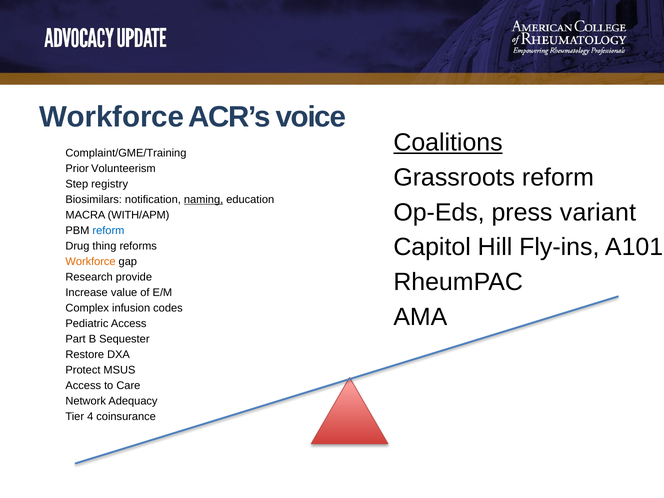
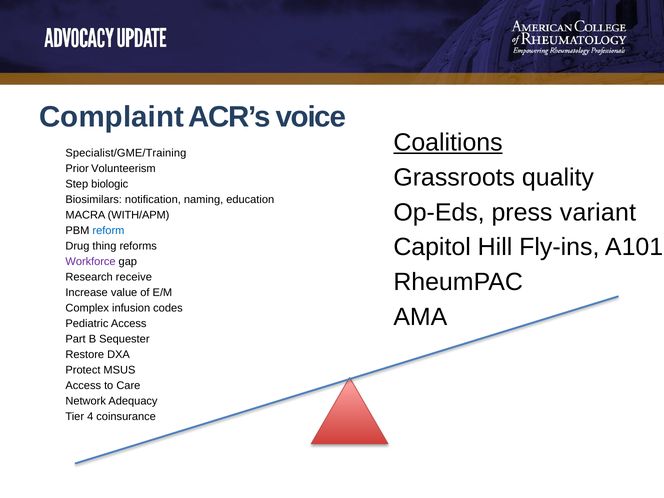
Workforce at (112, 117): Workforce -> Complaint
Complaint/GME/Training: Complaint/GME/Training -> Specialist/GME/Training
Grassroots reform: reform -> quality
registry: registry -> biologic
naming underline: present -> none
Workforce at (91, 262) colour: orange -> purple
provide: provide -> receive
